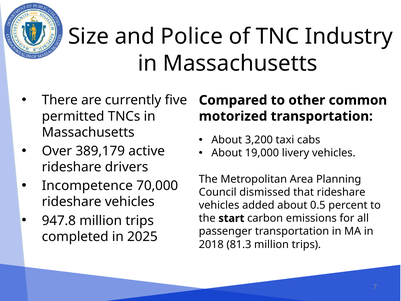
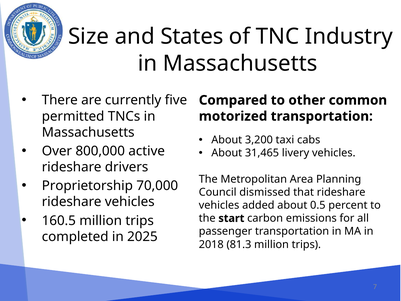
Police: Police -> States
389,179: 389,179 -> 800,000
19,000: 19,000 -> 31,465
Incompetence: Incompetence -> Proprietorship
947.8: 947.8 -> 160.5
